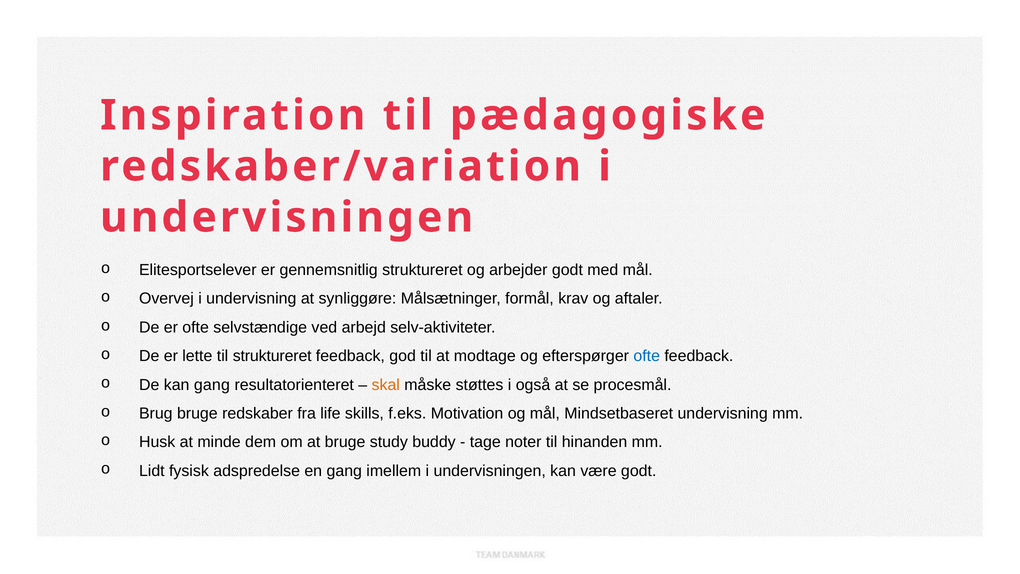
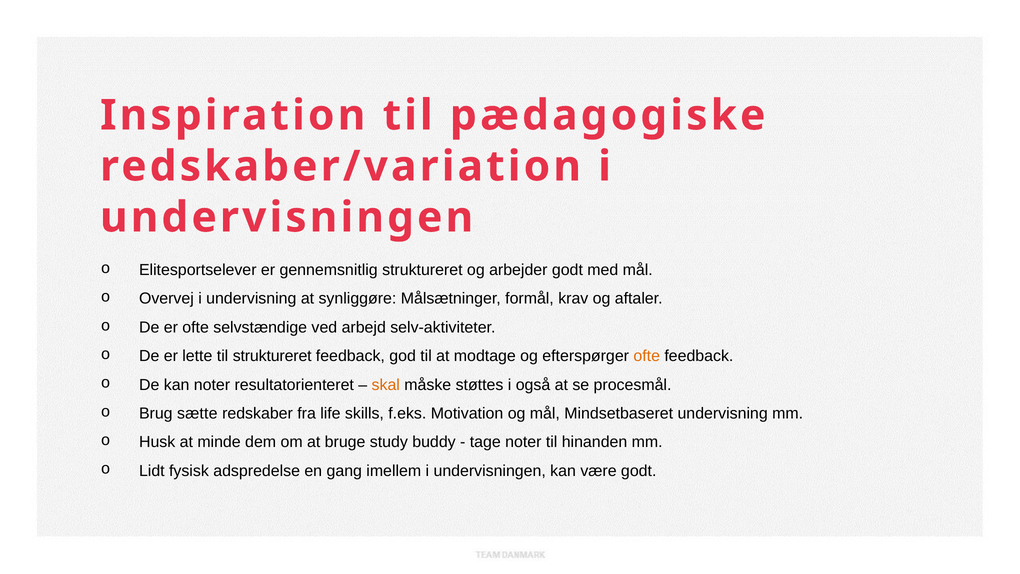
ofte at (647, 356) colour: blue -> orange
kan gang: gang -> noter
Brug bruge: bruge -> sætte
